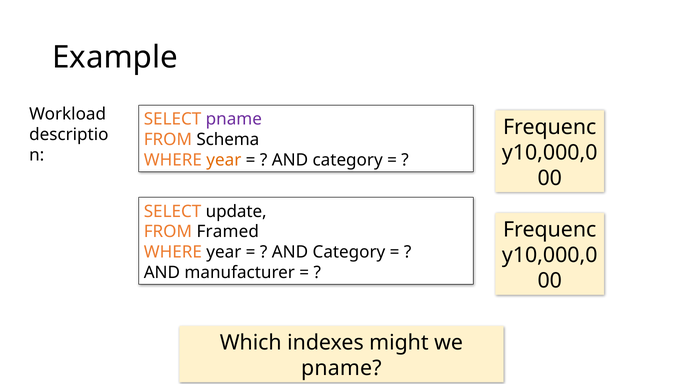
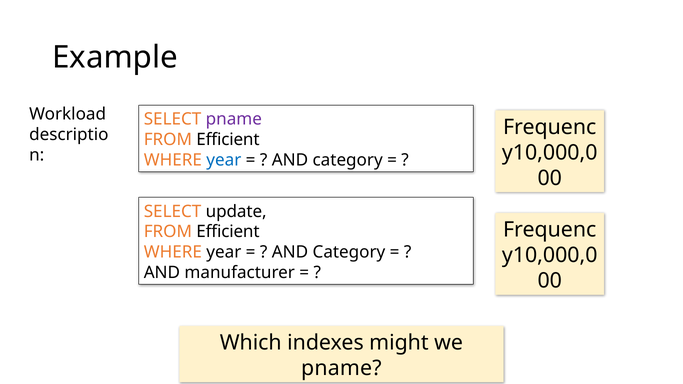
Schema at (228, 140): Schema -> Efficient
year at (224, 160) colour: orange -> blue
Framed at (228, 232): Framed -> Efficient
